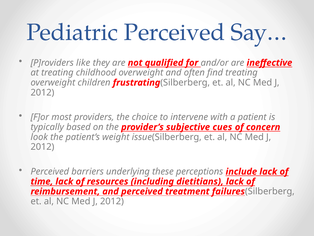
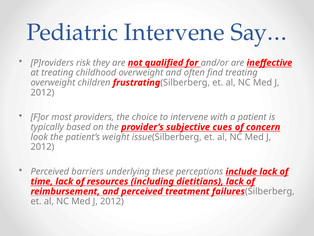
Pediatric Perceived: Perceived -> Intervene
like: like -> risk
